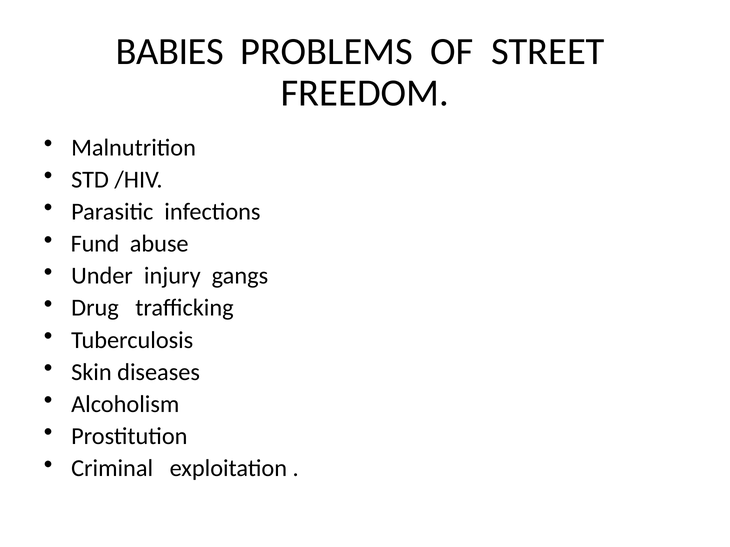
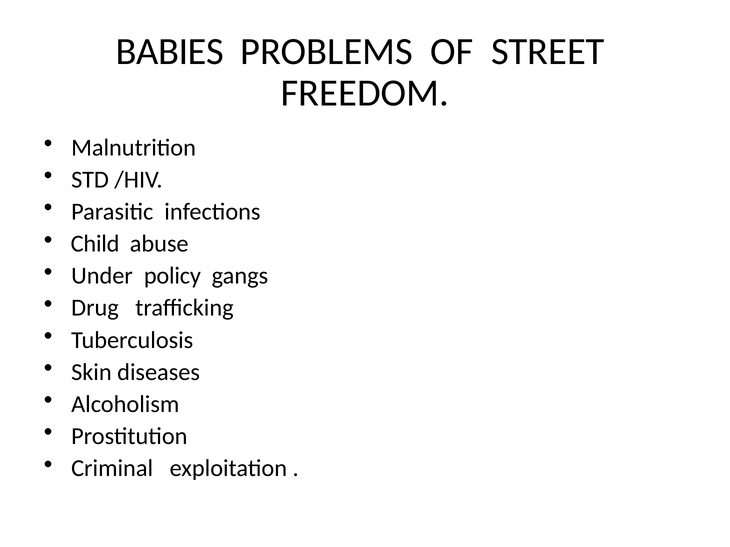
Fund: Fund -> Child
injury: injury -> policy
